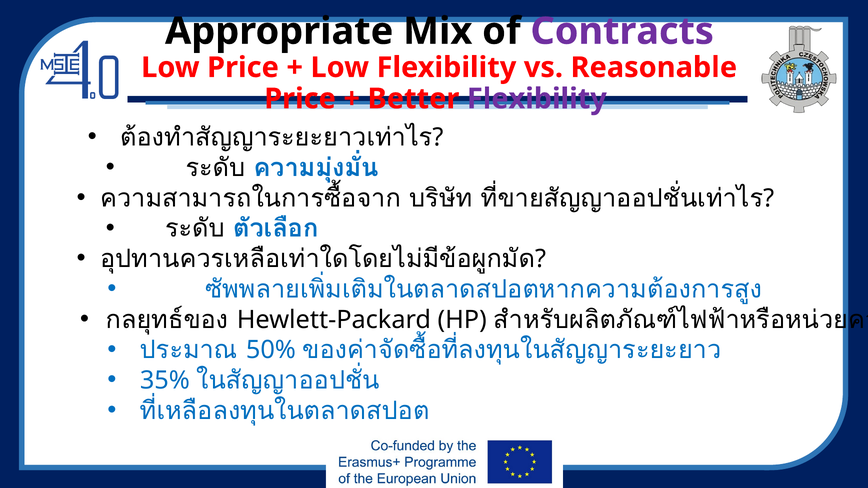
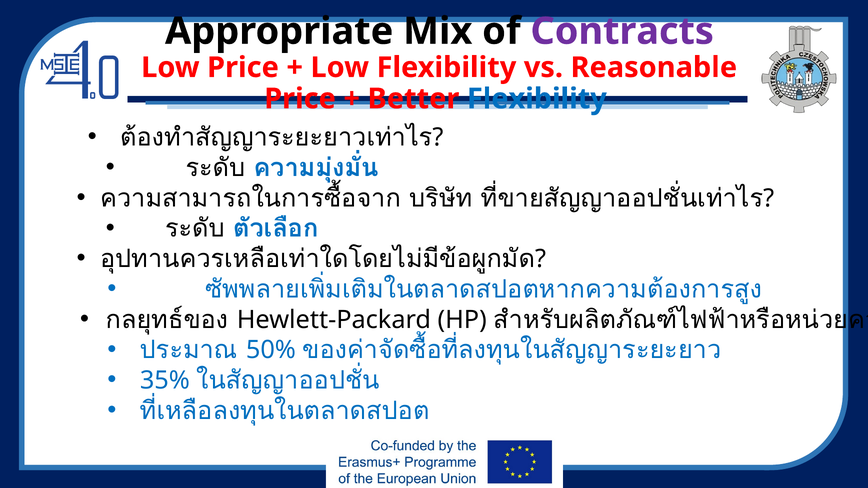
Flexibility at (537, 99) colour: purple -> blue
